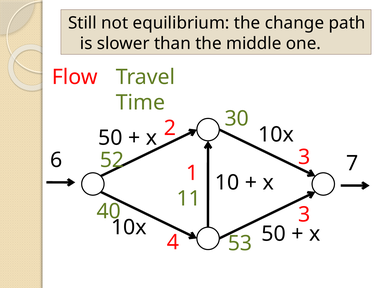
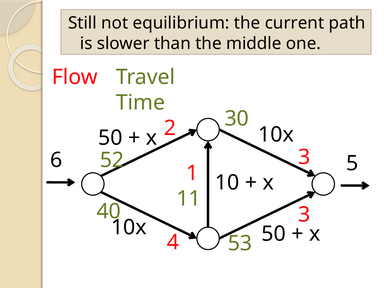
change: change -> current
7: 7 -> 5
